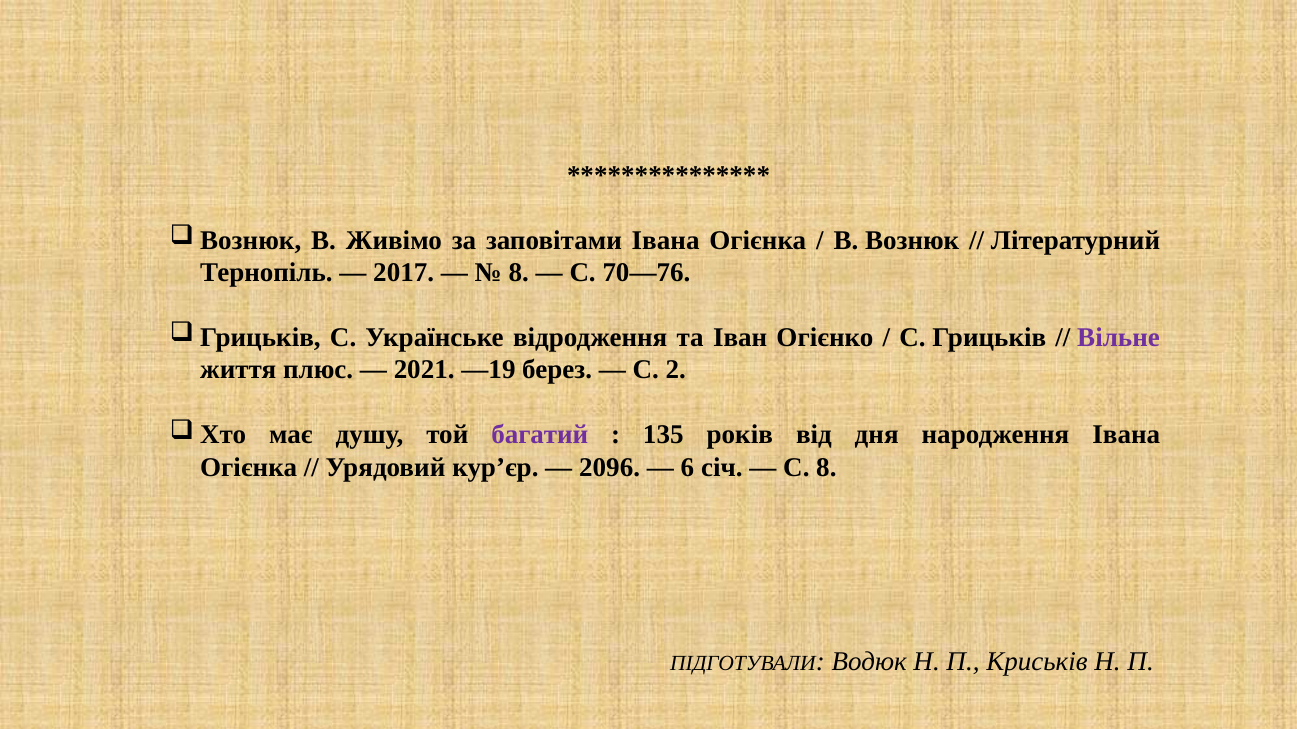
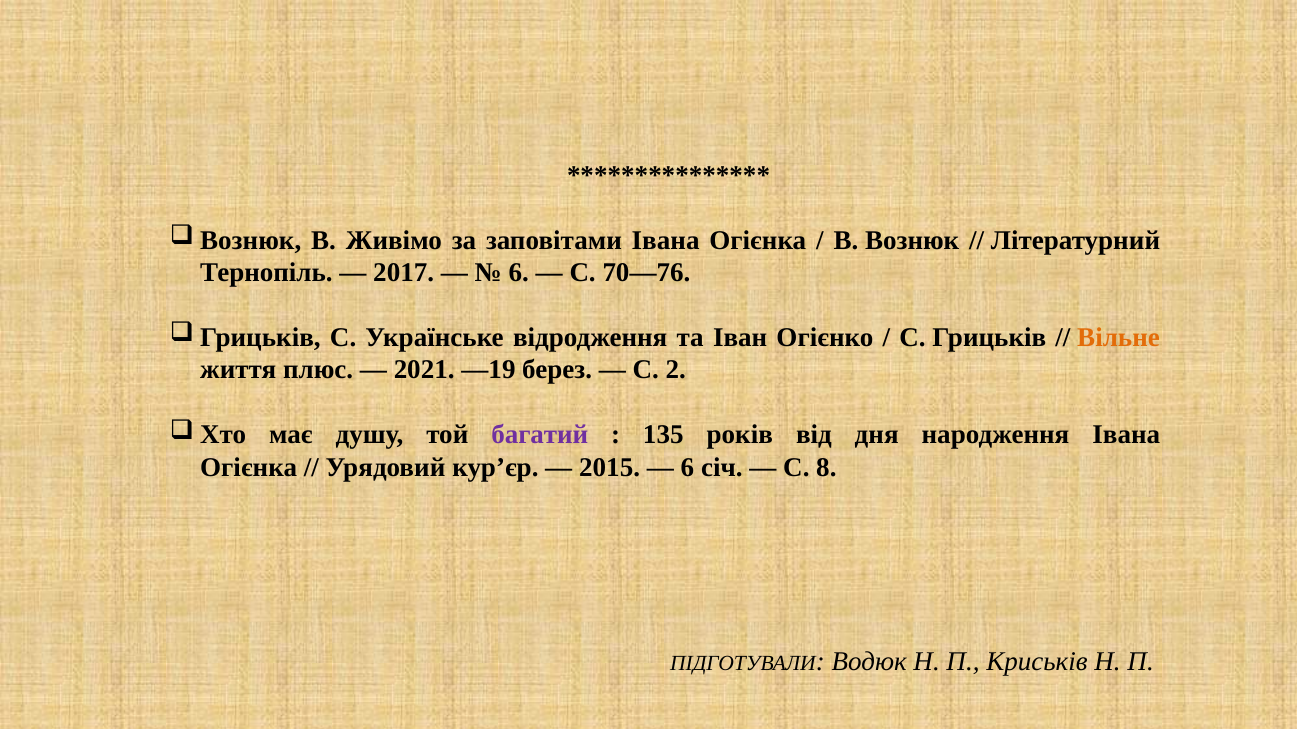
8 at (519, 273): 8 -> 6
Вільне colour: purple -> orange
2096: 2096 -> 2015
